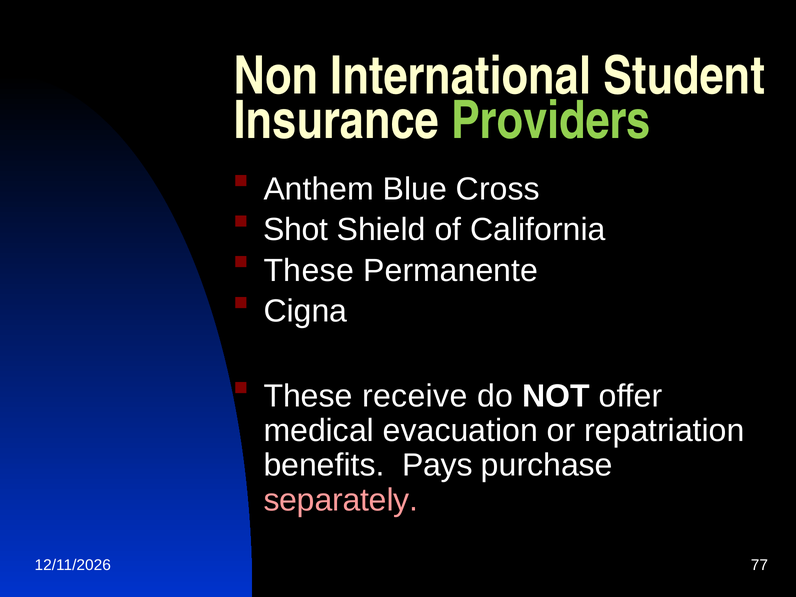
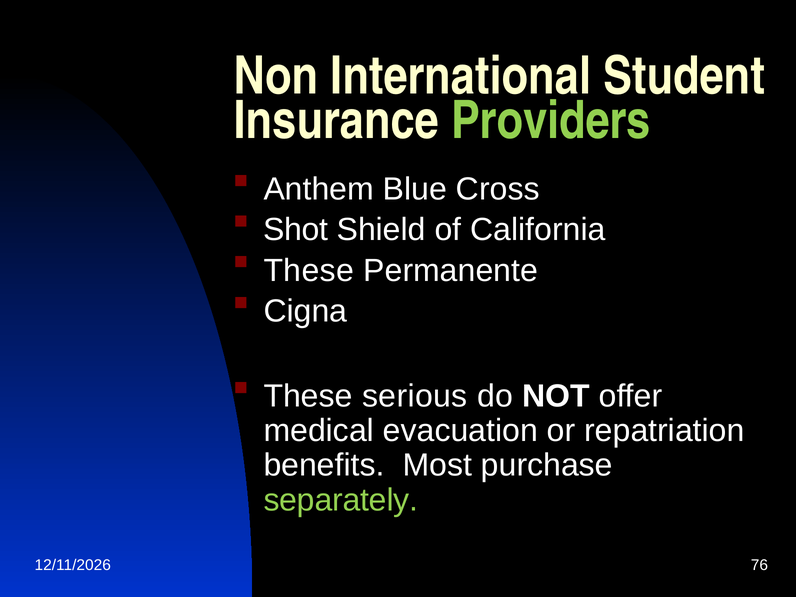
receive: receive -> serious
Pays: Pays -> Most
separately colour: pink -> light green
77: 77 -> 76
